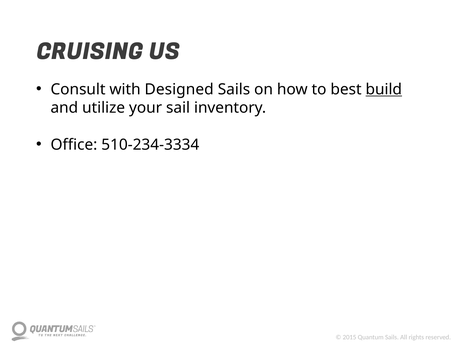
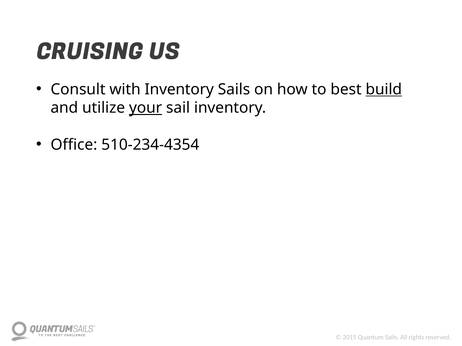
with Designed: Designed -> Inventory
your underline: none -> present
510-234-3334: 510-234-3334 -> 510-234-4354
